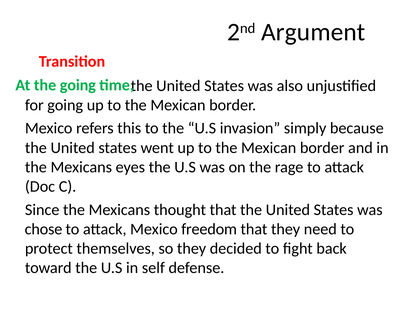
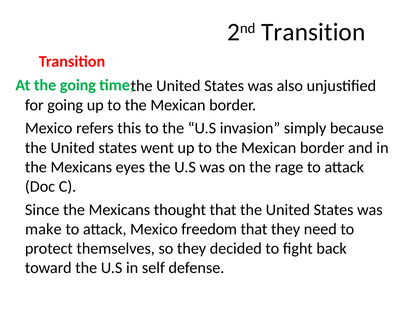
2nd Argument: Argument -> Transition
chose: chose -> make
